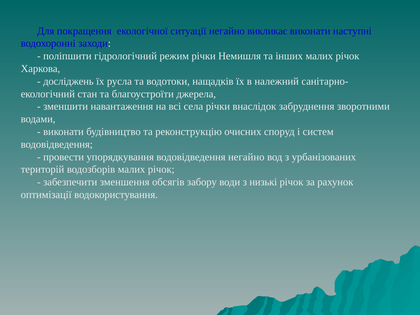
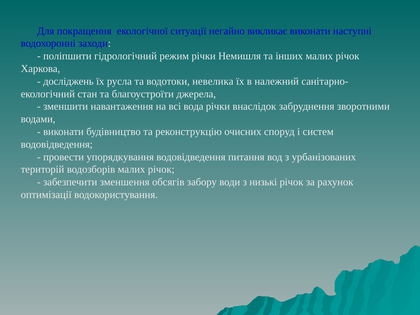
нащадків: нащадків -> невелика
села: села -> вода
водовідведення негайно: негайно -> питання
